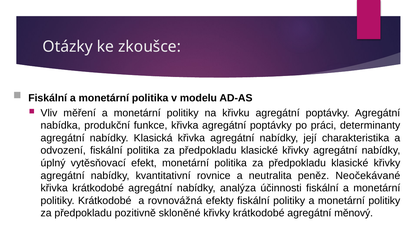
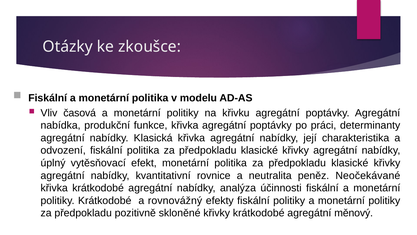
měření: měření -> časová
rovnovážná: rovnovážná -> rovnovážný
